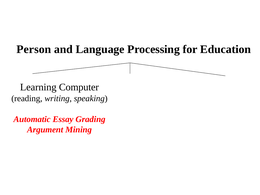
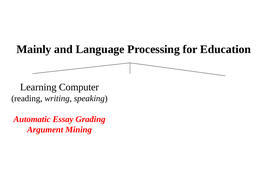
Person: Person -> Mainly
